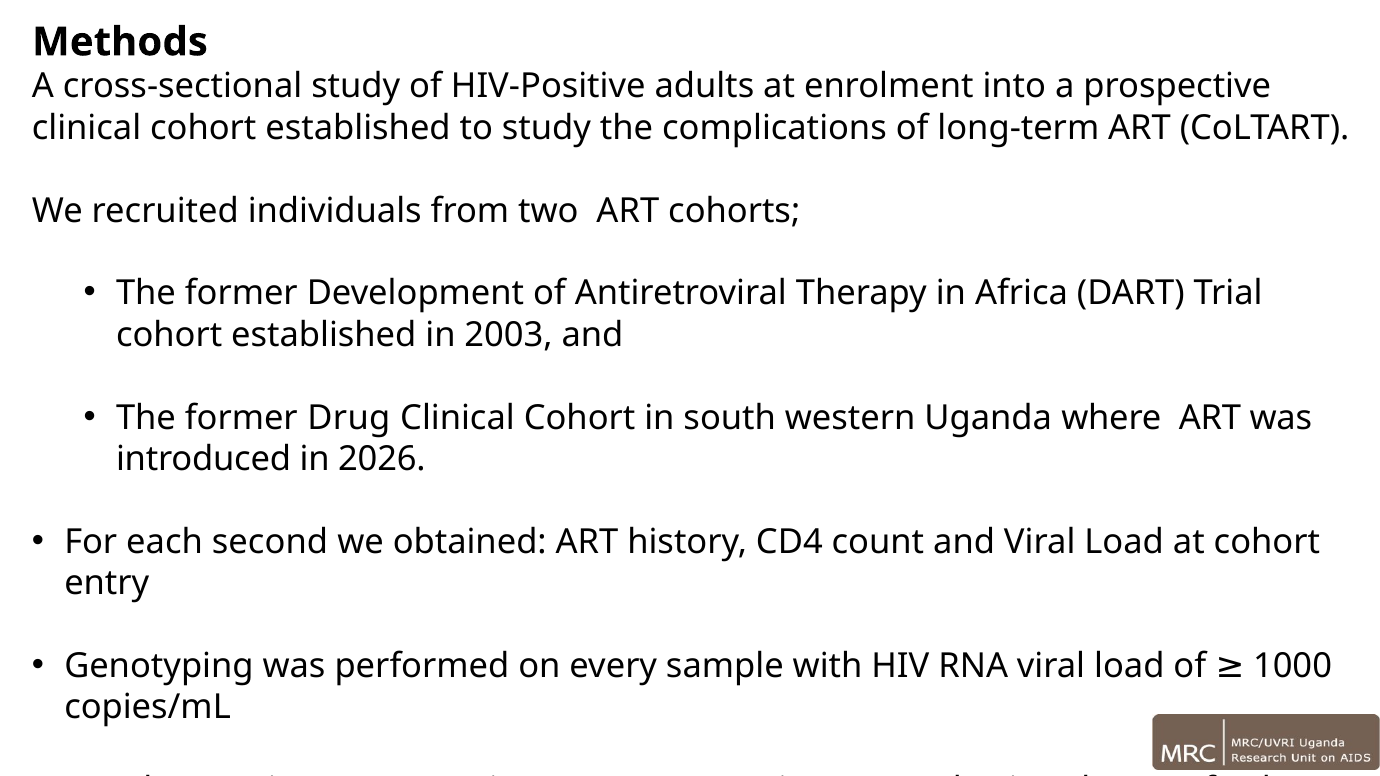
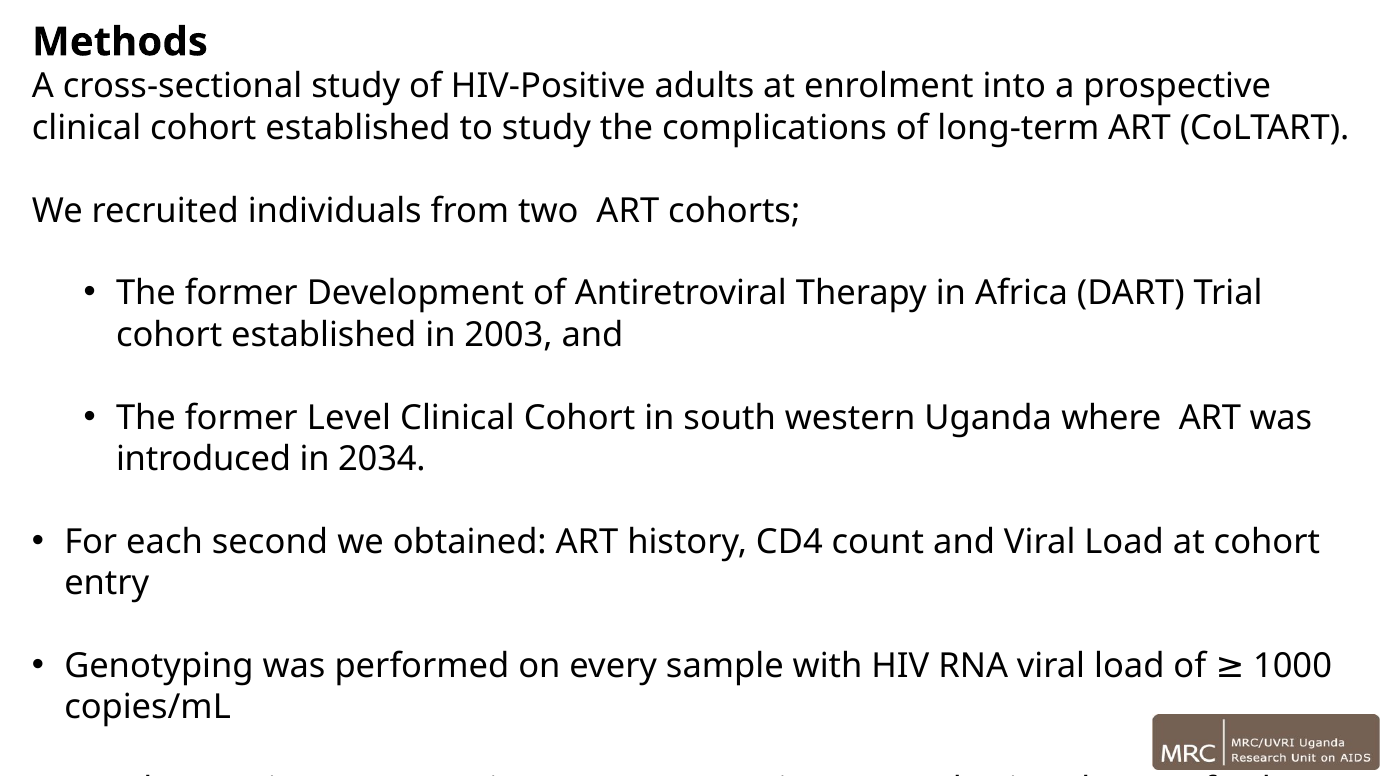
former Drug: Drug -> Level
2026: 2026 -> 2034
